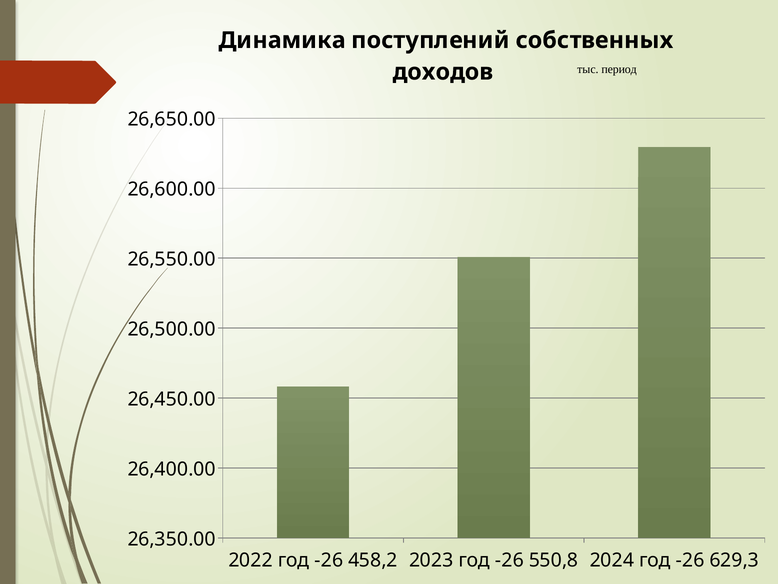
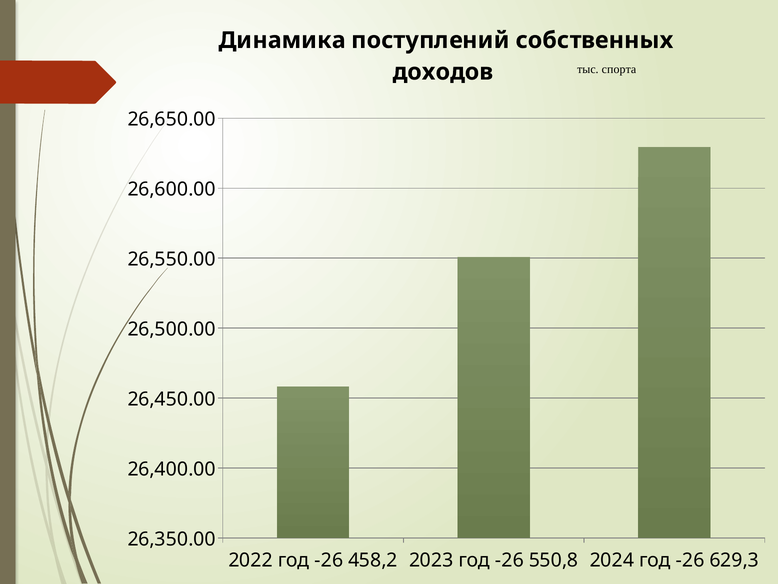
период: период -> спорта
